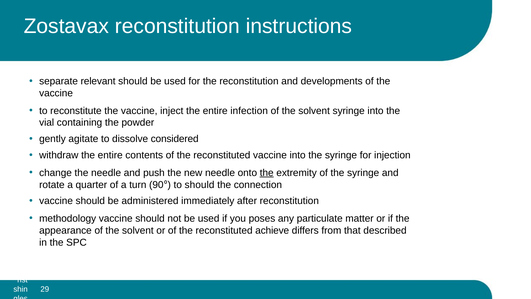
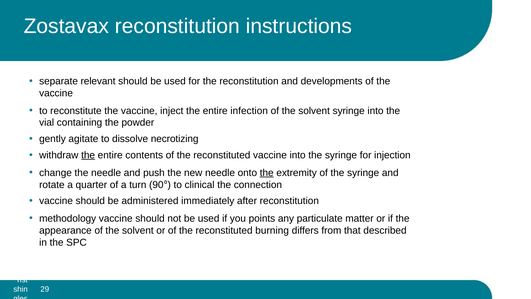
considered: considered -> necrotizing
the at (88, 155) underline: none -> present
to should: should -> clinical
poses: poses -> points
achieve: achieve -> burning
